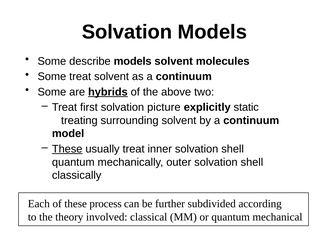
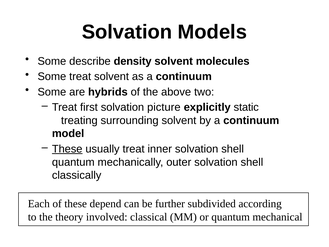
describe models: models -> density
hybrids underline: present -> none
process: process -> depend
